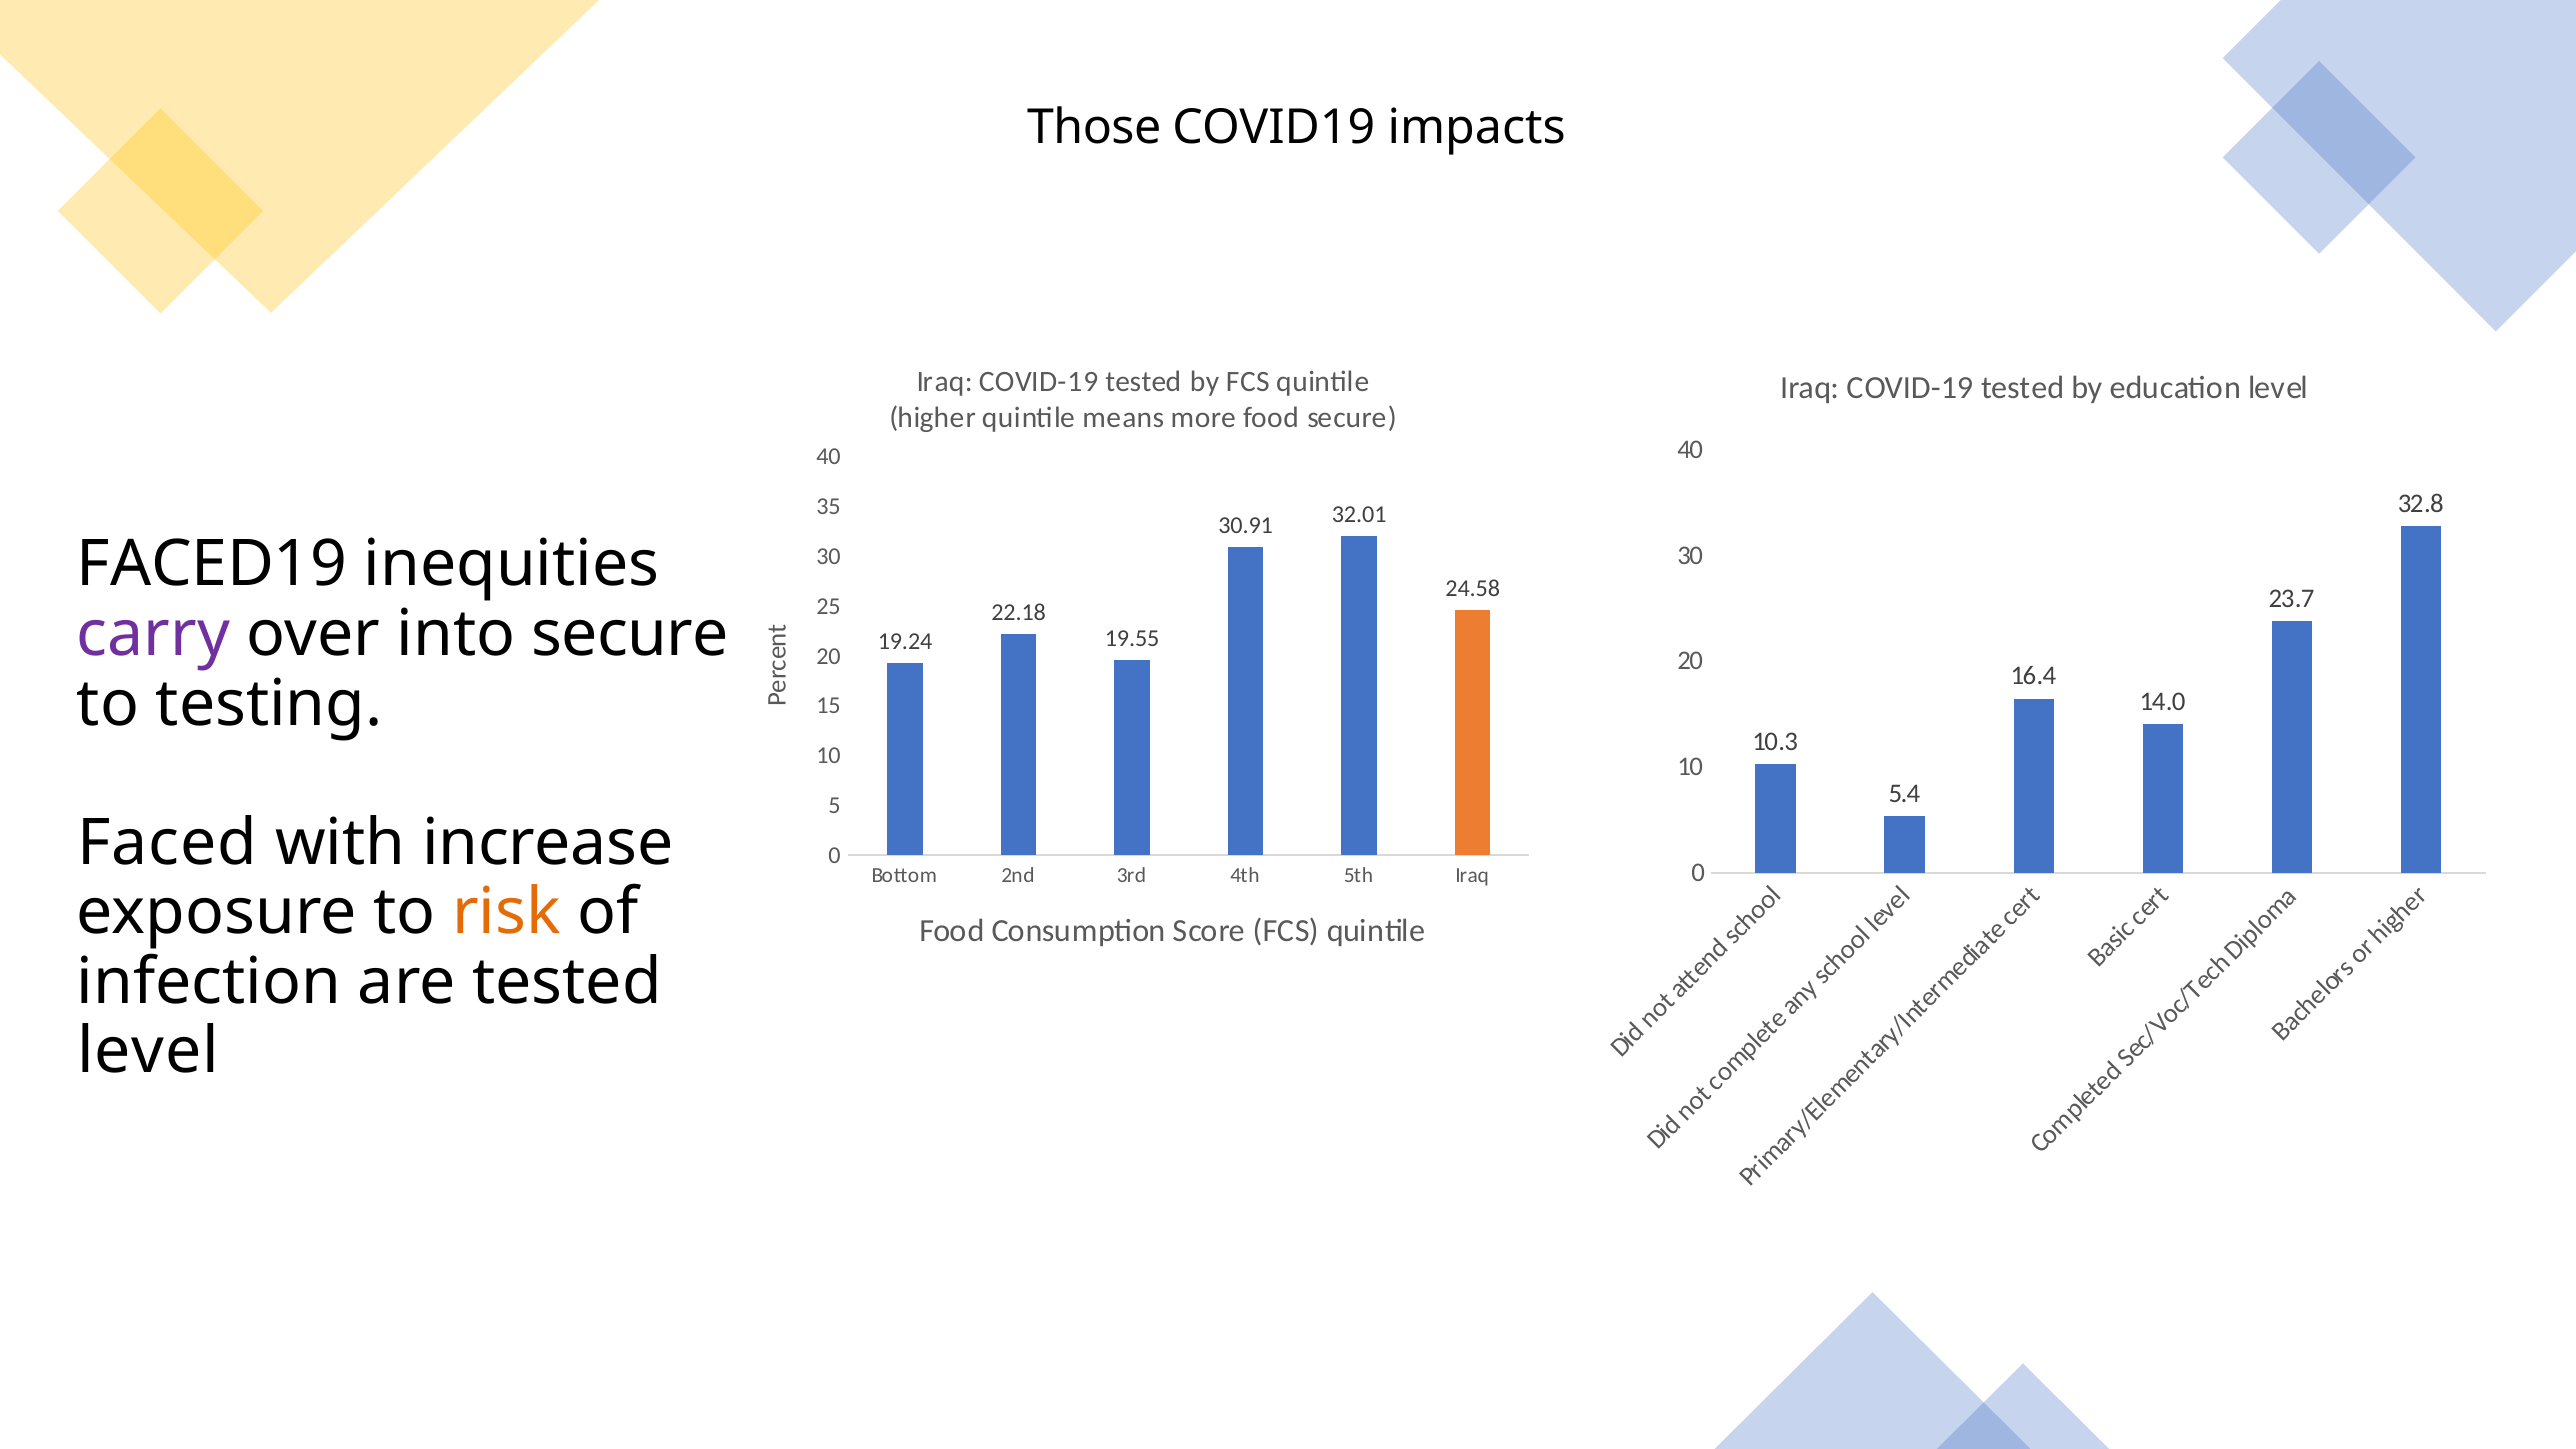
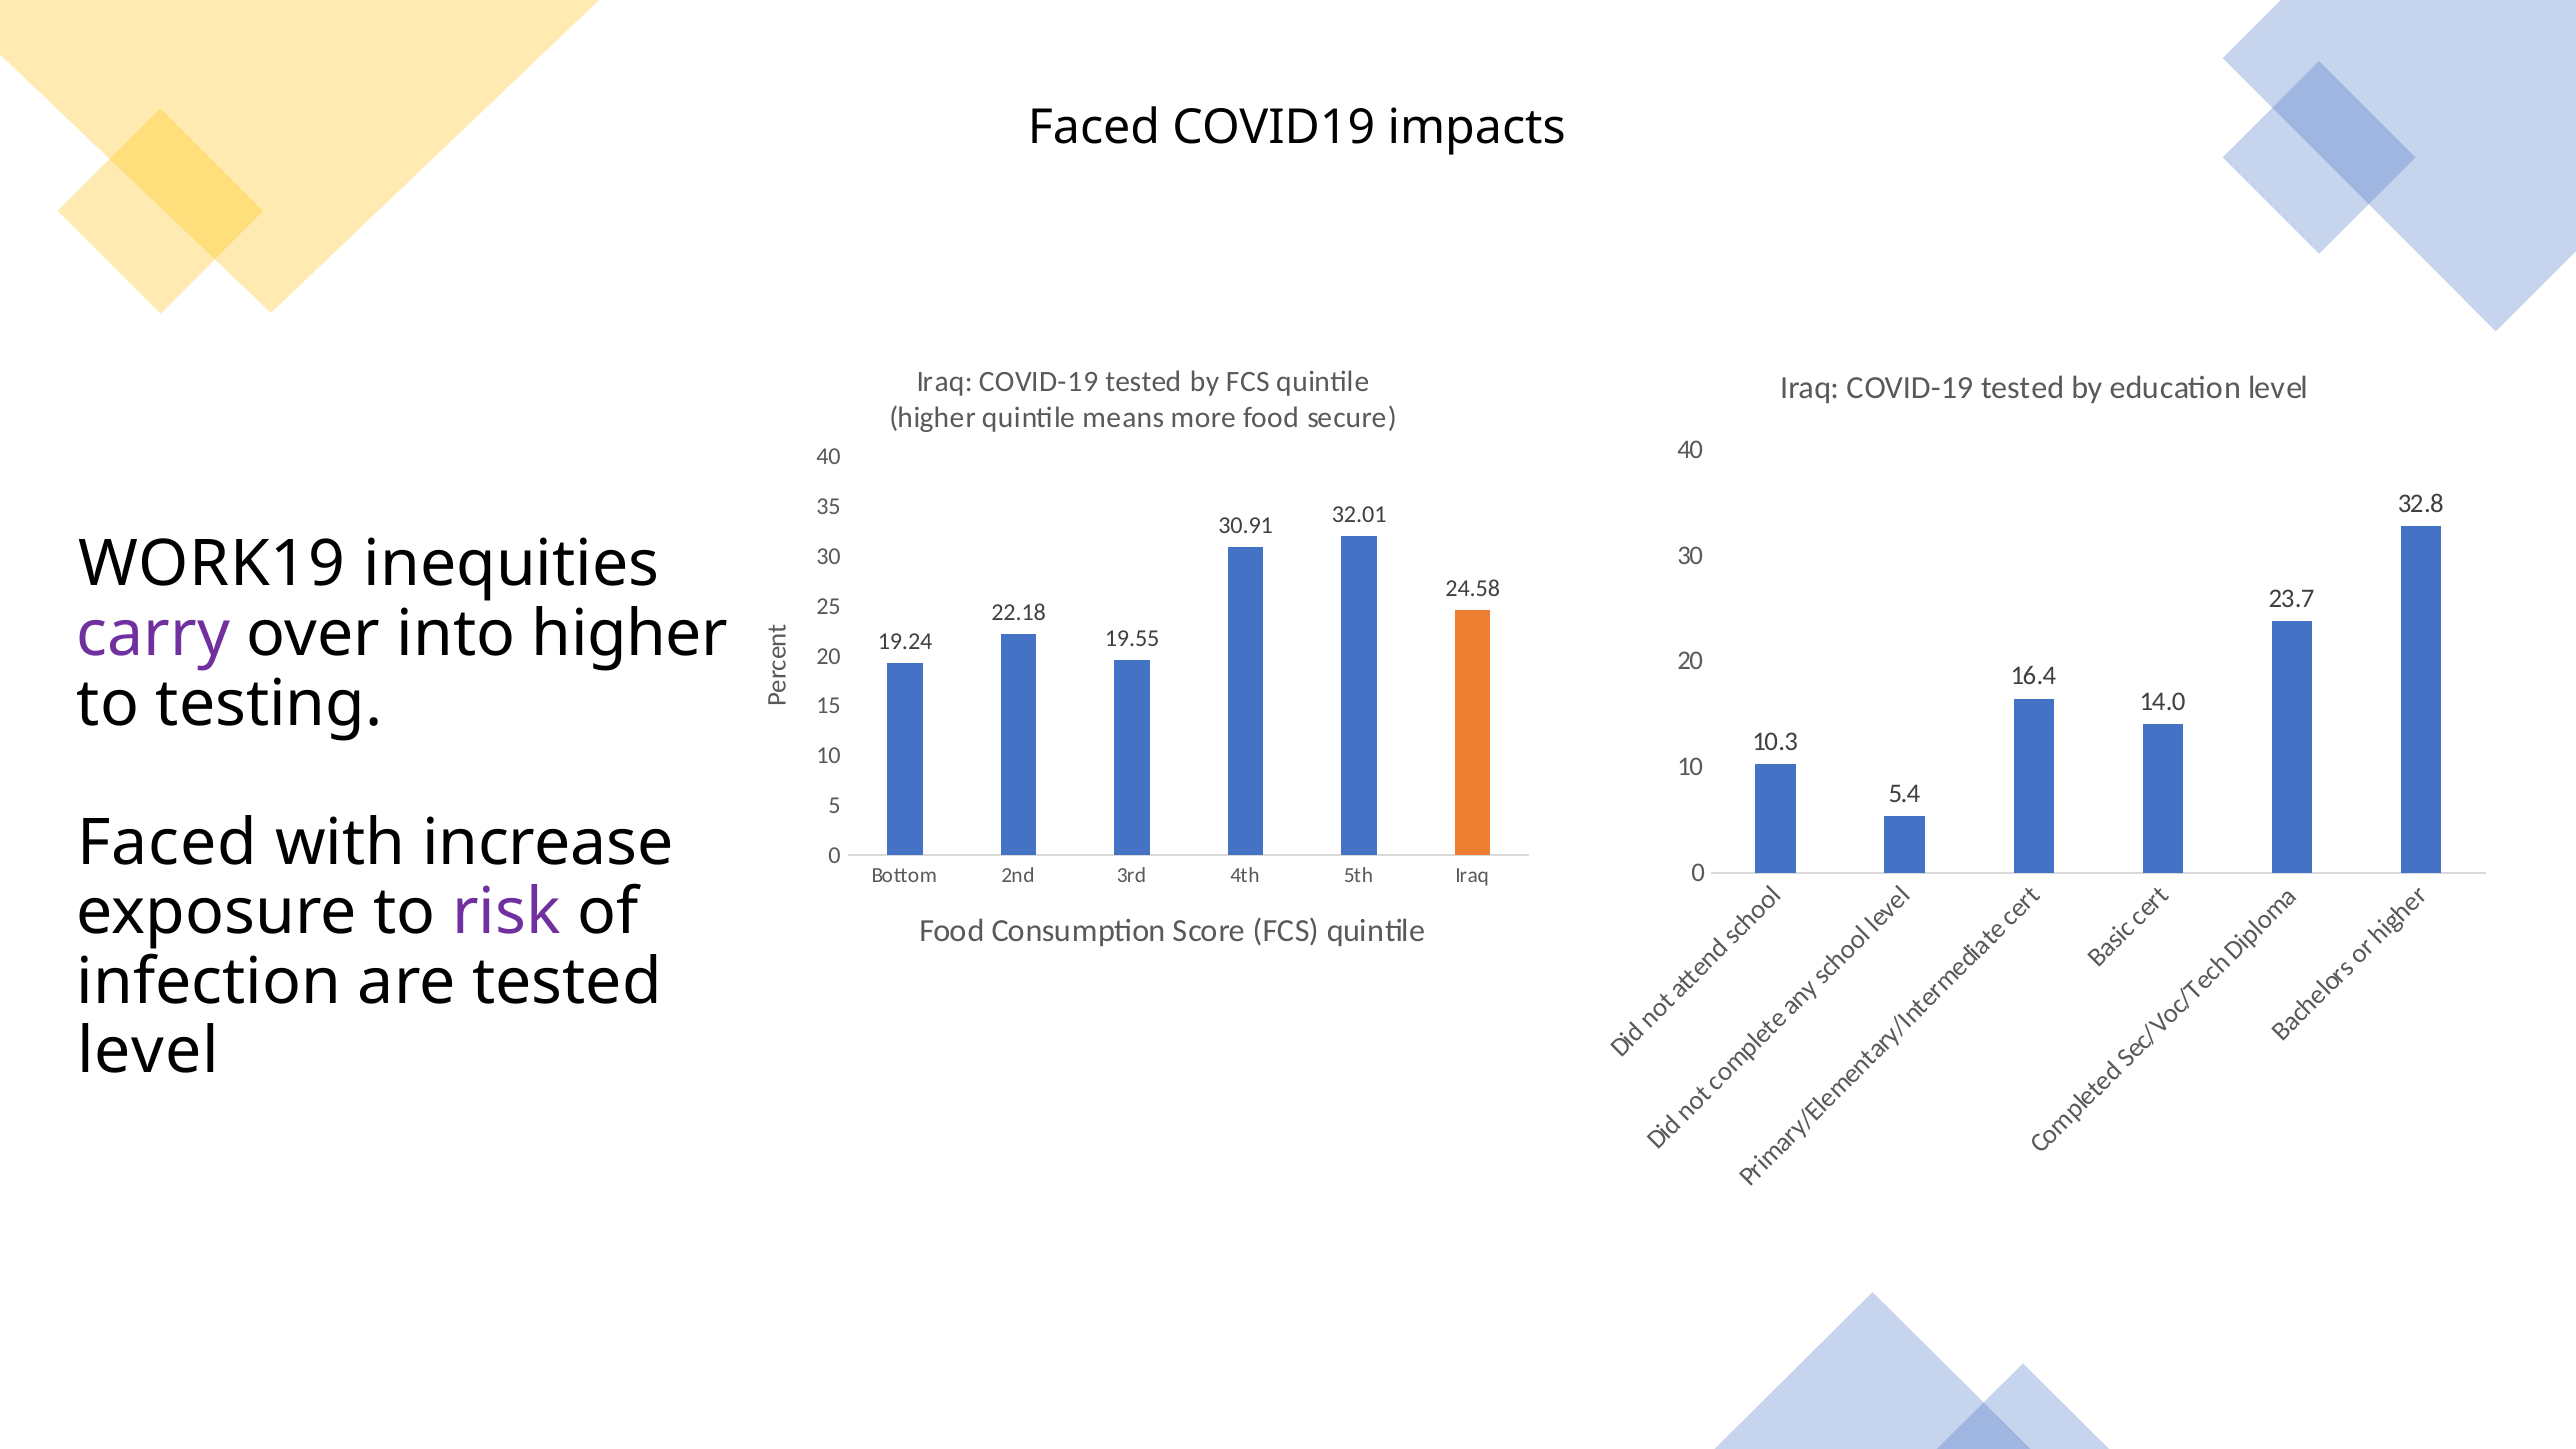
Those at (1094, 128): Those -> Faced
FACED19: FACED19 -> WORK19
into secure: secure -> higher
risk colour: orange -> purple
